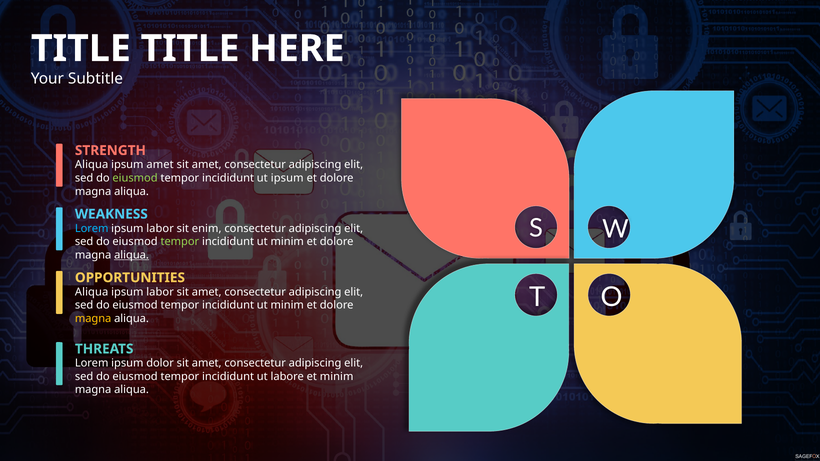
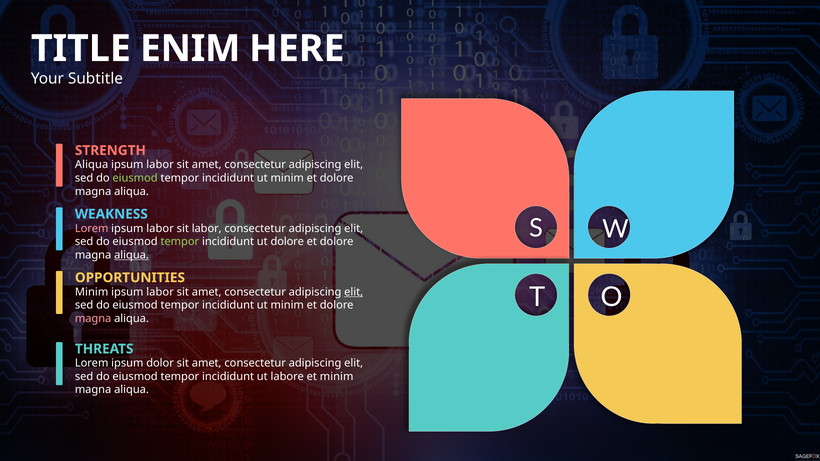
TITLE at (190, 49): TITLE -> ENIM
amet at (160, 165): amet -> labor
ipsum at (287, 178): ipsum -> minim
Lorem at (92, 228) colour: light blue -> pink
sit enim: enim -> labor
minim at (287, 242): minim -> dolore
Aliqua at (92, 292): Aliqua -> Minim
elit at (354, 292) underline: none -> present
magna at (93, 319) colour: yellow -> pink
